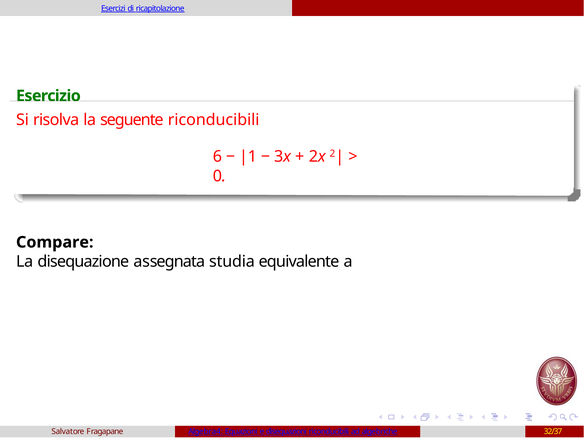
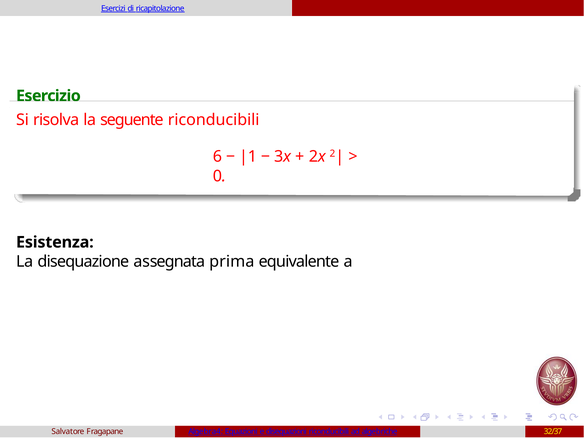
Compare: Compare -> Esistenza
studia: studia -> prima
